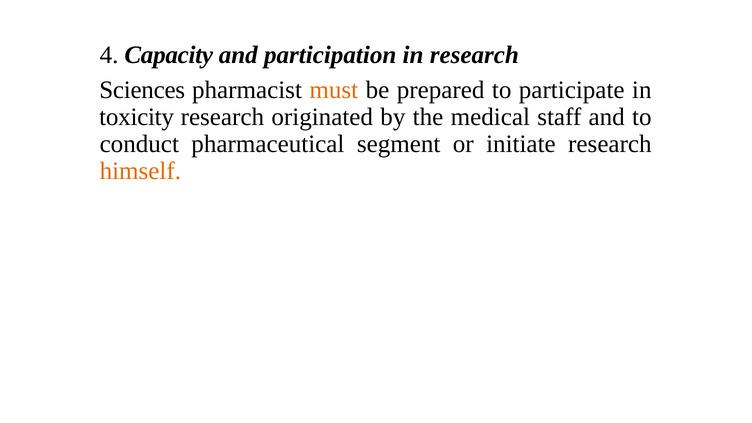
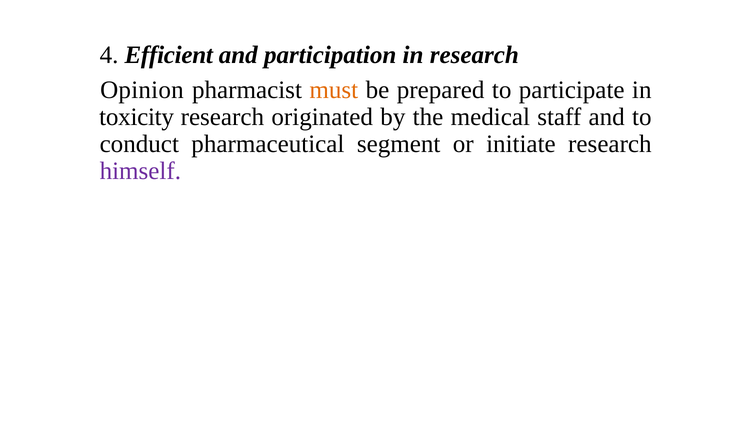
Capacity: Capacity -> Efficient
Sciences: Sciences -> Opinion
himself colour: orange -> purple
